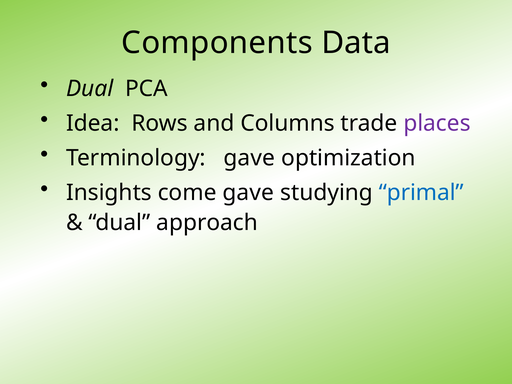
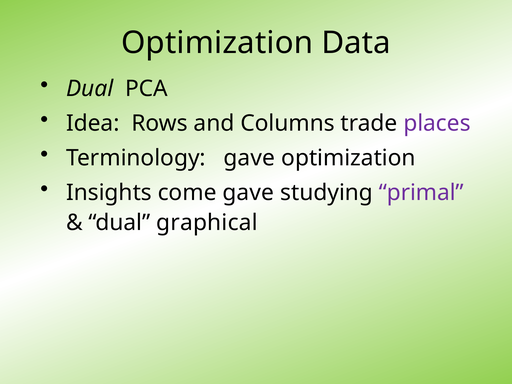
Components at (217, 43): Components -> Optimization
primal colour: blue -> purple
approach: approach -> graphical
